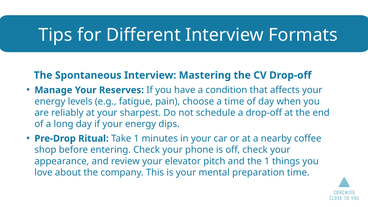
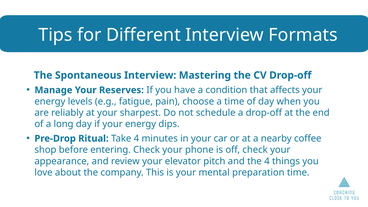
Take 1: 1 -> 4
the 1: 1 -> 4
